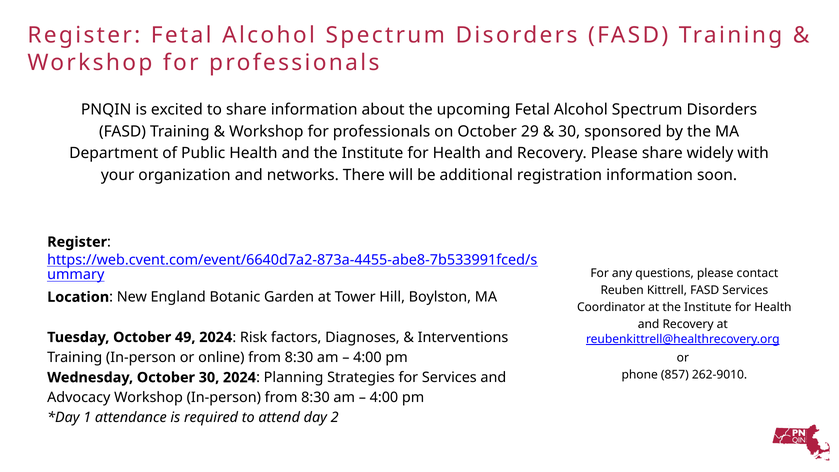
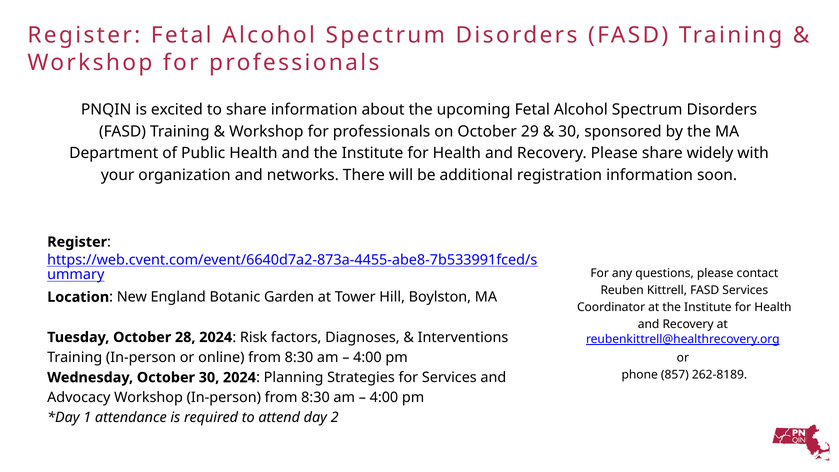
49: 49 -> 28
262-9010: 262-9010 -> 262-8189
